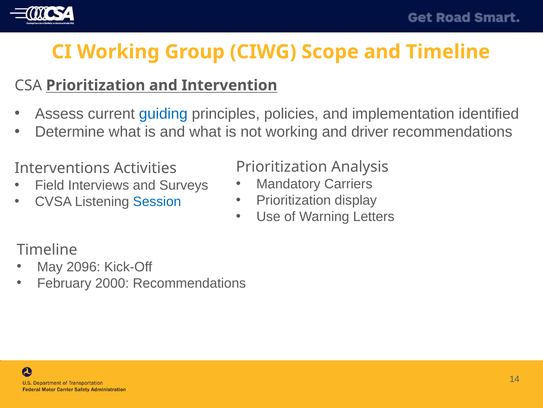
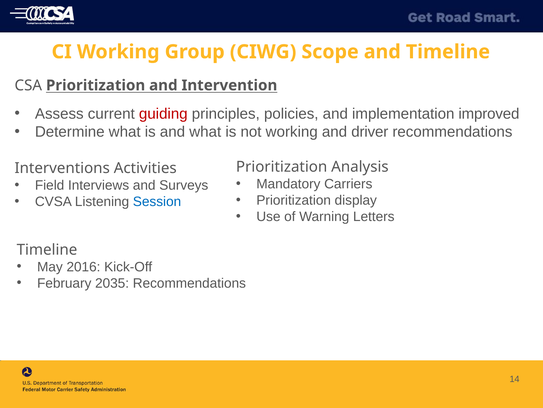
guiding colour: blue -> red
identified: identified -> improved
2096: 2096 -> 2016
2000: 2000 -> 2035
